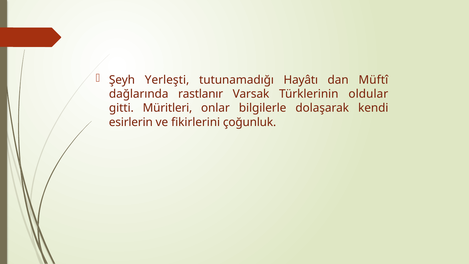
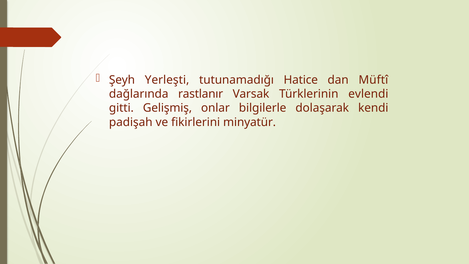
Hayâtı: Hayâtı -> Hatice
oldular: oldular -> evlendi
Müritleri: Müritleri -> Gelişmiş
esirlerin: esirlerin -> padişah
çoğunluk: çoğunluk -> minyatür
